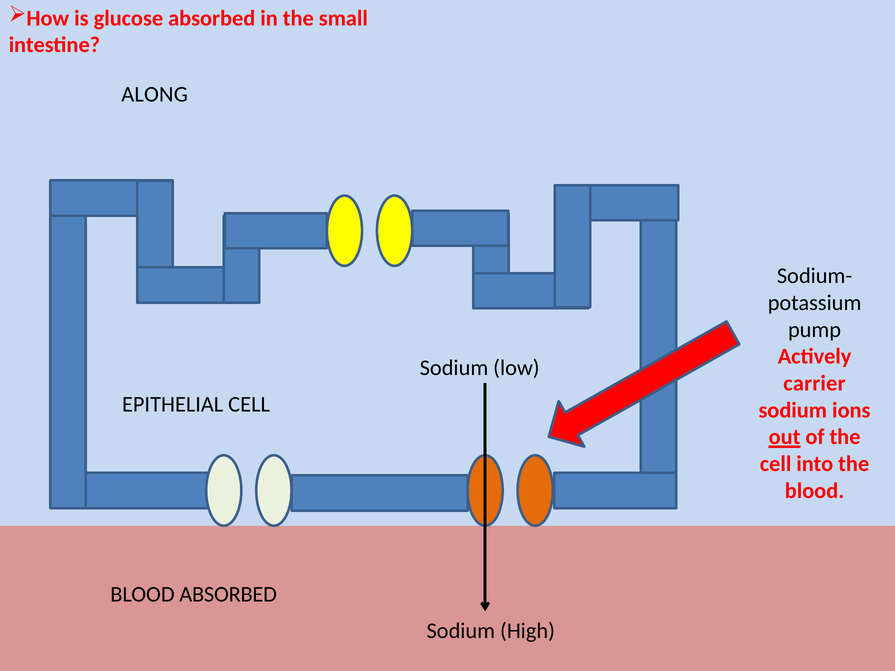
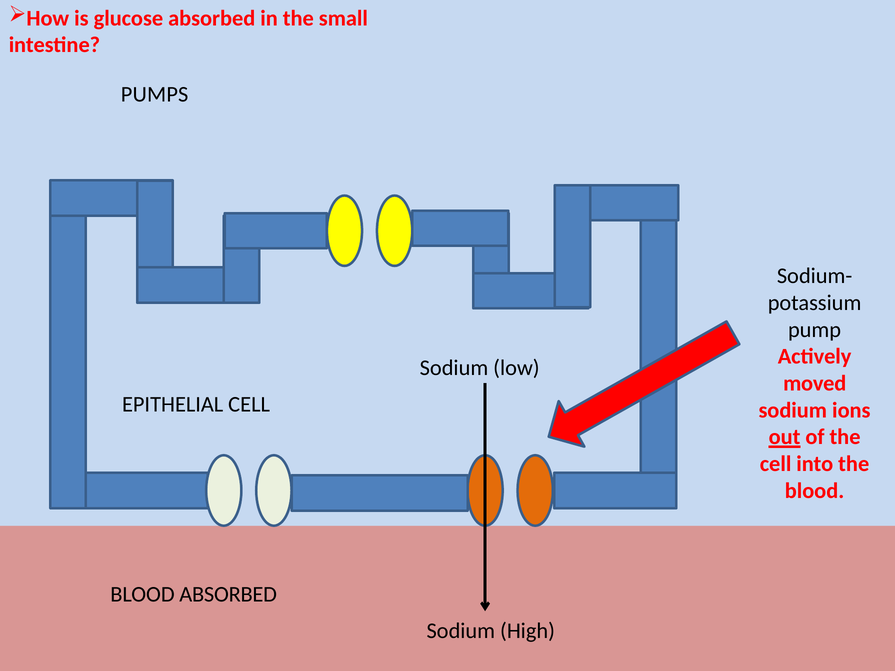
ALONG: ALONG -> PUMPS
carrier: carrier -> moved
